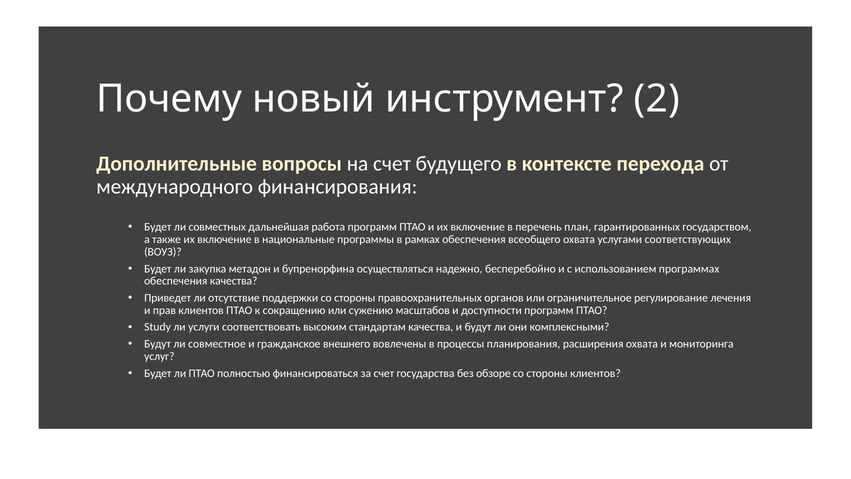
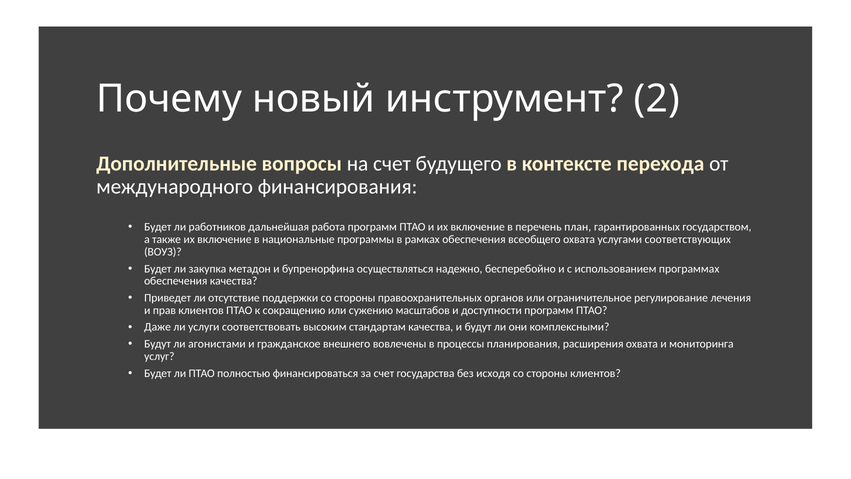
совместных: совместных -> работников
Study: Study -> Даже
совместное: совместное -> агонистами
обзоре: обзоре -> исходя
